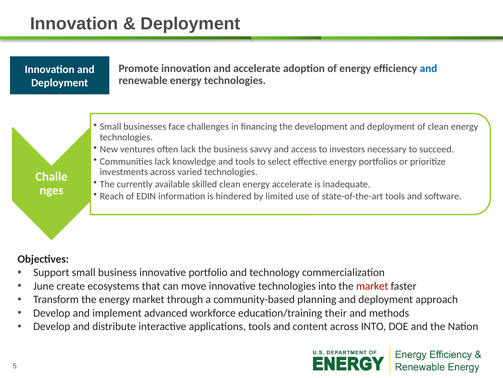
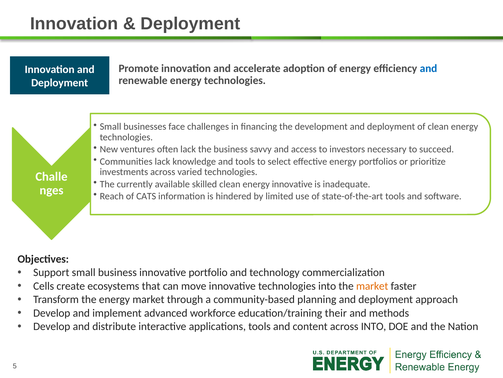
energy accelerate: accelerate -> innovative
EDIN: EDIN -> CATS
June: June -> Cells
market at (372, 285) colour: red -> orange
